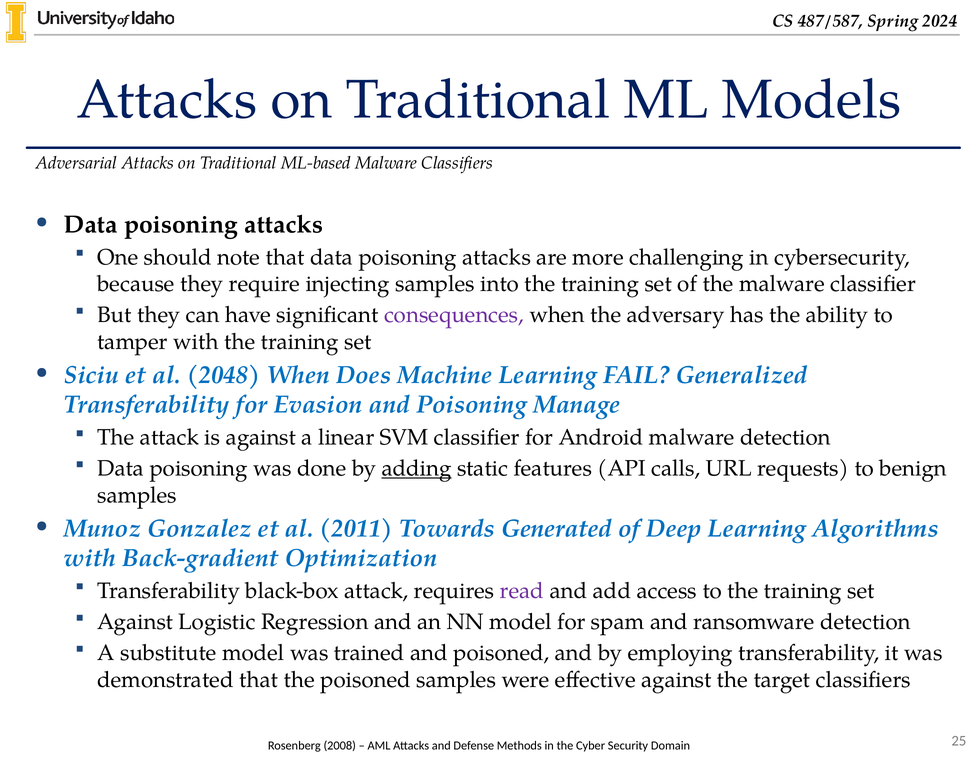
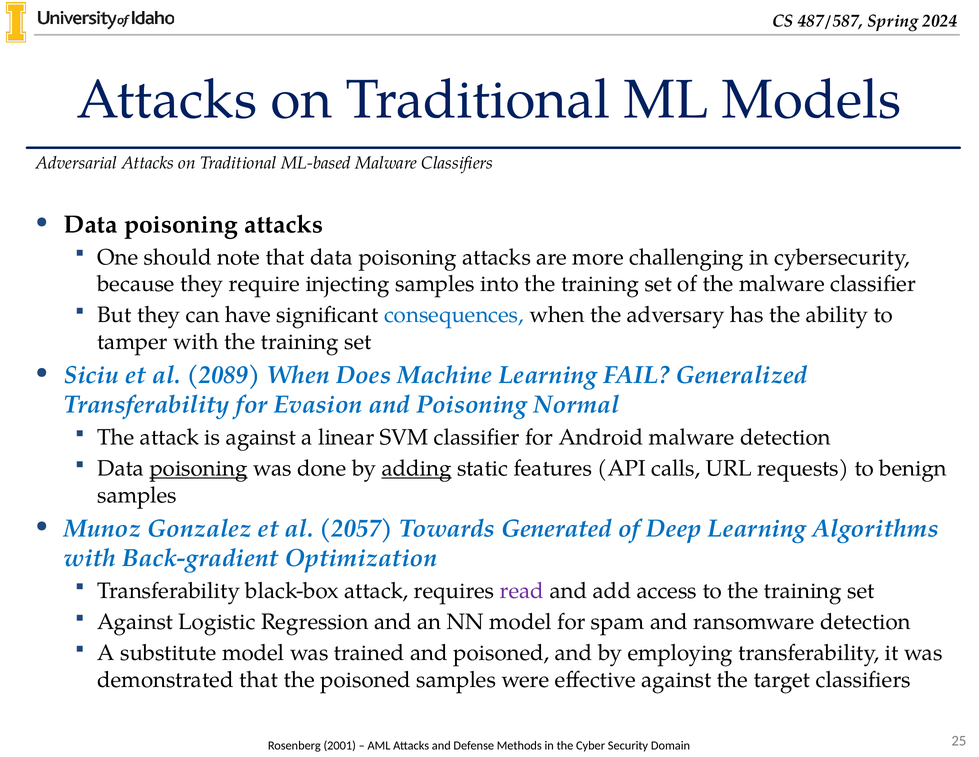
consequences colour: purple -> blue
2048: 2048 -> 2089
Manage: Manage -> Normal
poisoning at (199, 468) underline: none -> present
2011: 2011 -> 2057
2008: 2008 -> 2001
